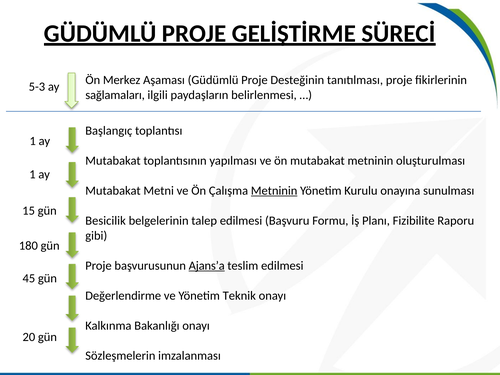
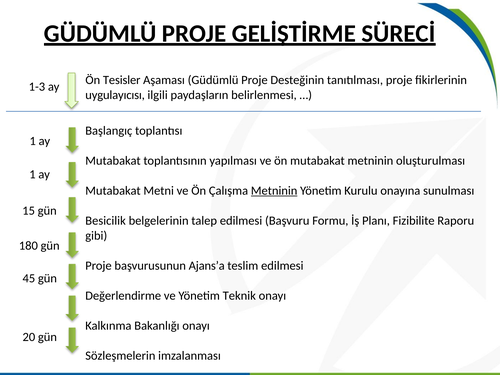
Merkez: Merkez -> Tesisler
5-3: 5-3 -> 1-3
sağlamaları: sağlamaları -> uygulayıcısı
Ajans’a underline: present -> none
